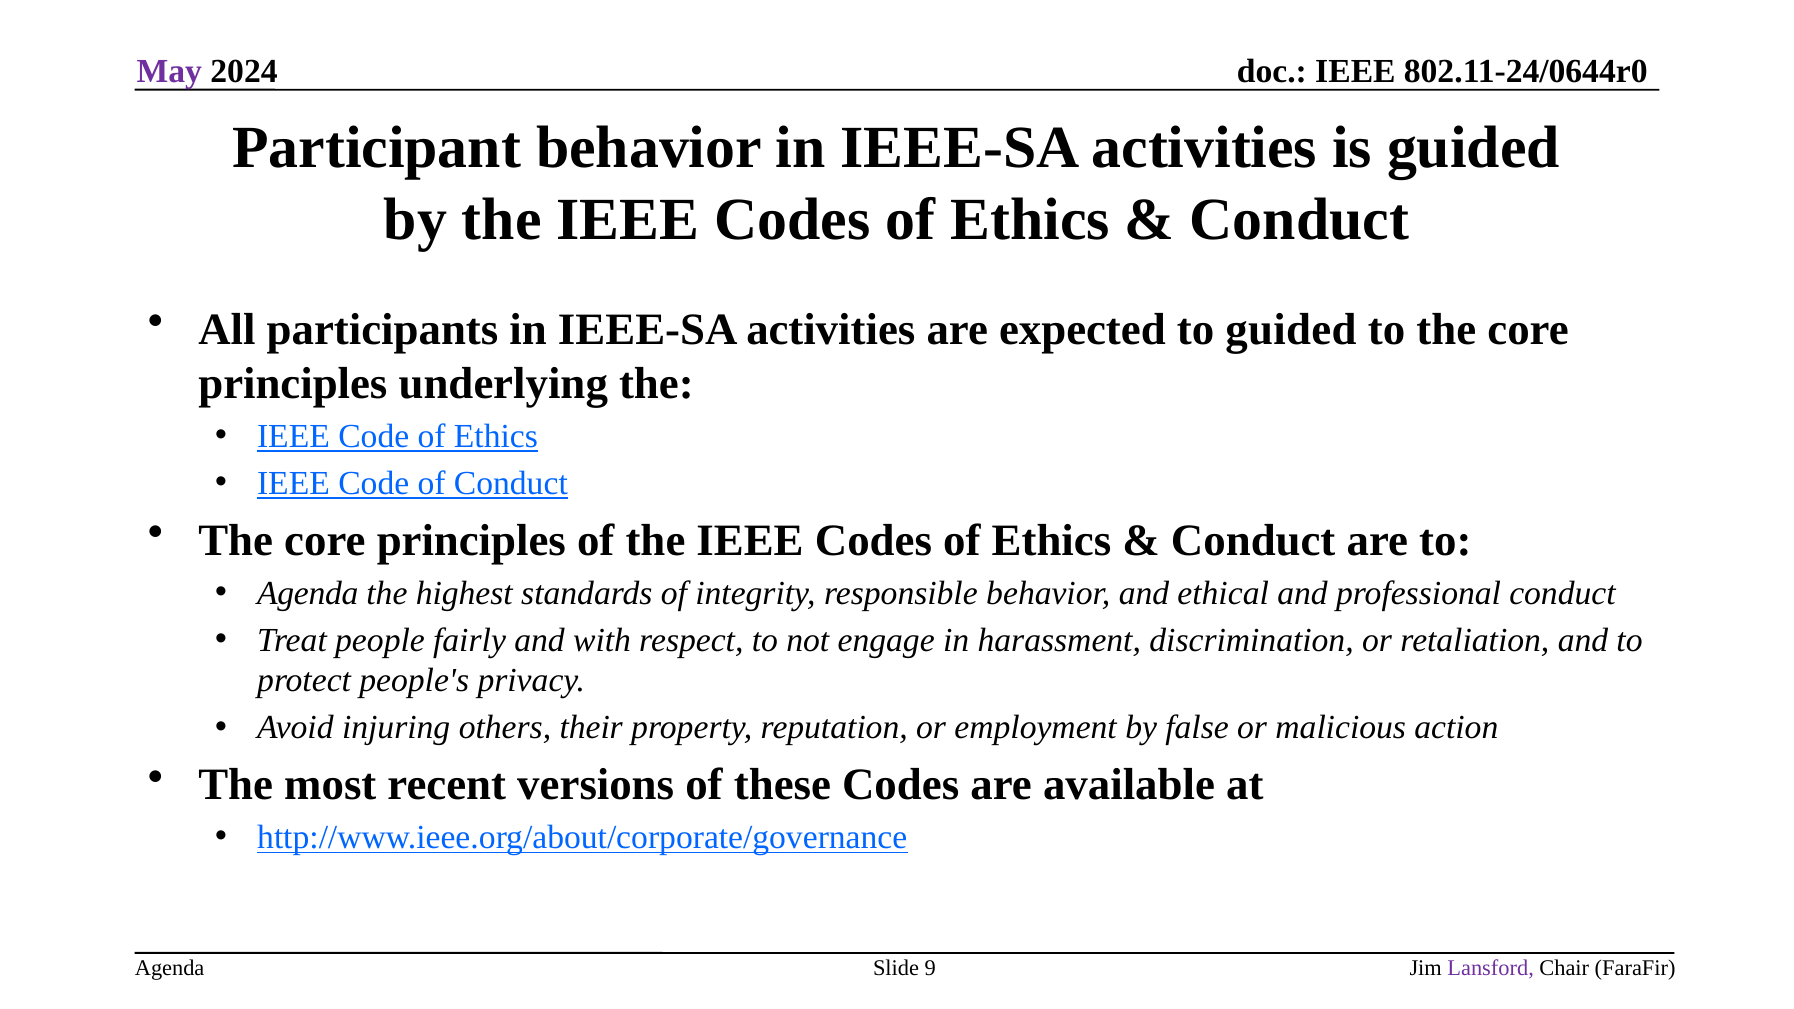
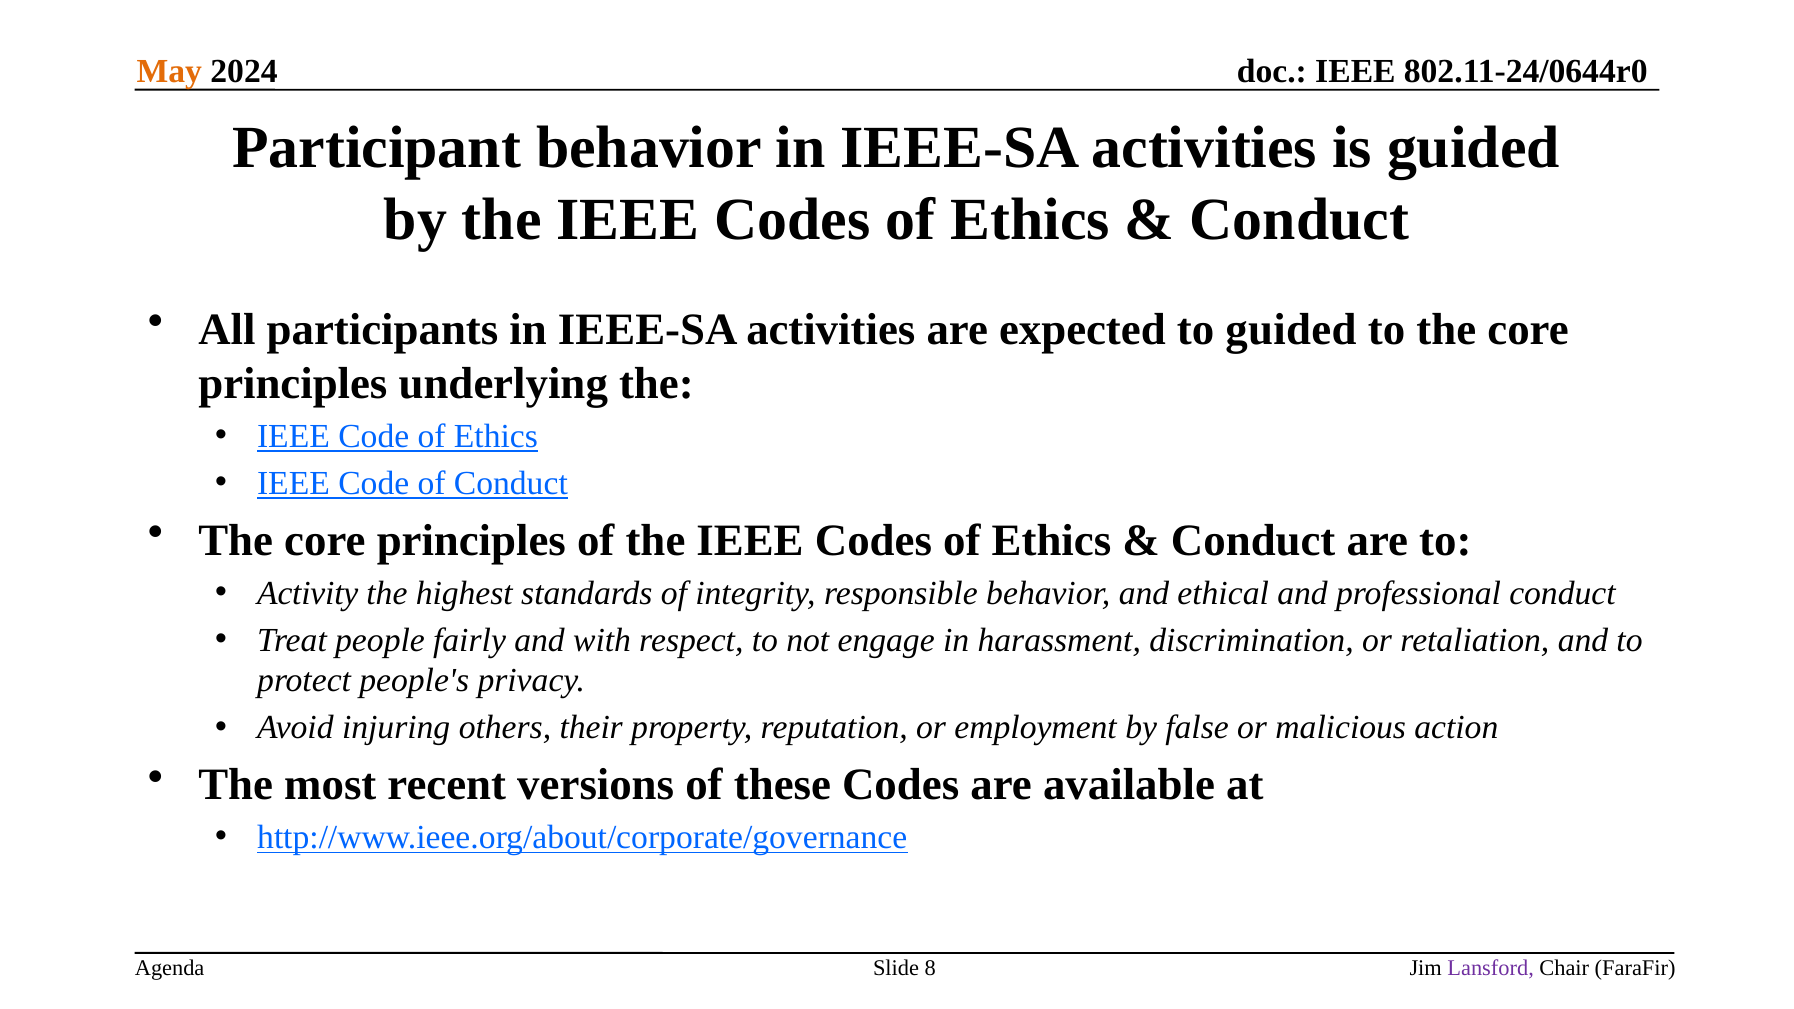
May colour: purple -> orange
Agenda at (308, 593): Agenda -> Activity
9: 9 -> 8
